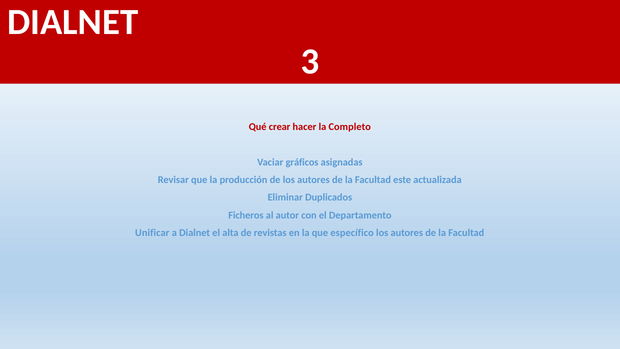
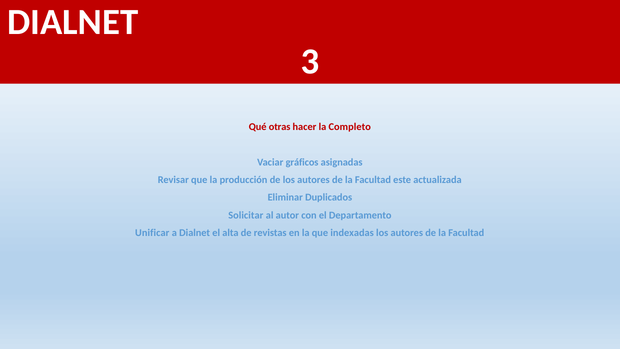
crear: crear -> otras
Ficheros: Ficheros -> Solicitar
específico: específico -> indexadas
